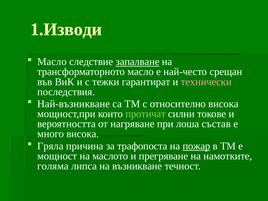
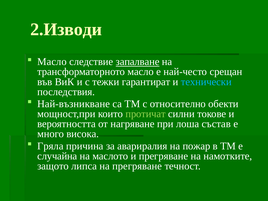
1.Изводи: 1.Изводи -> 2.Изводи
технически colour: pink -> light blue
относително висока: висока -> обекти
трафопоста: трафопоста -> авариралия
пожар underline: present -> none
мощност: мощност -> случайна
голяма: голяма -> защото
на възникване: възникване -> прегряване
